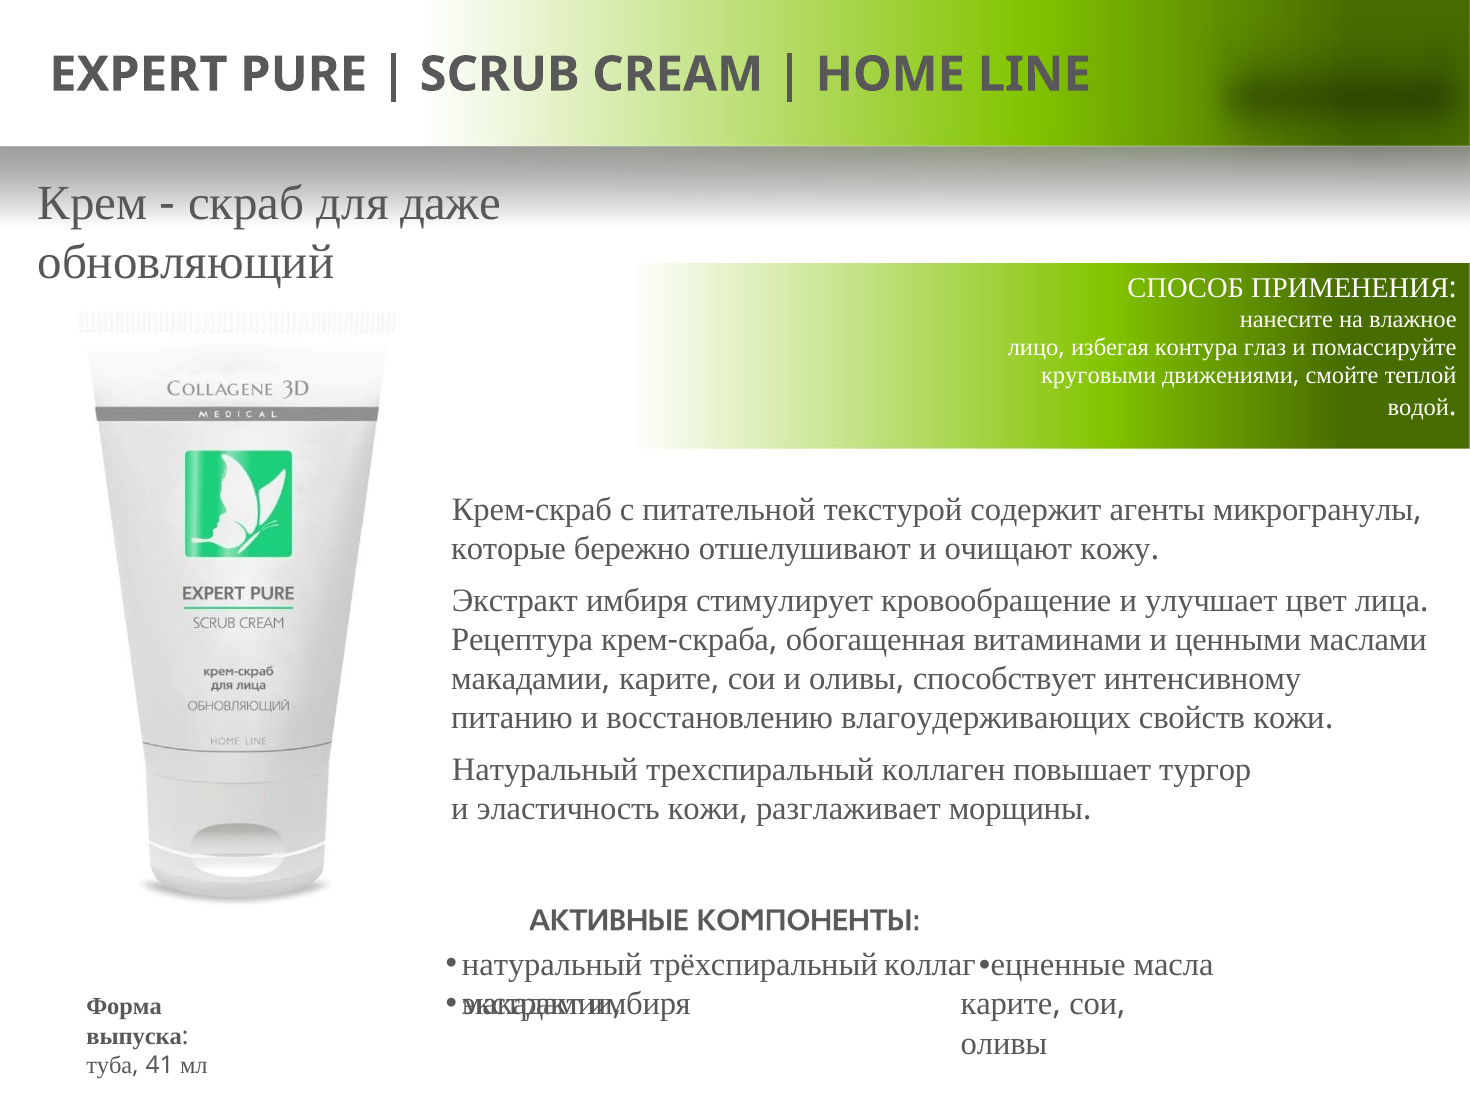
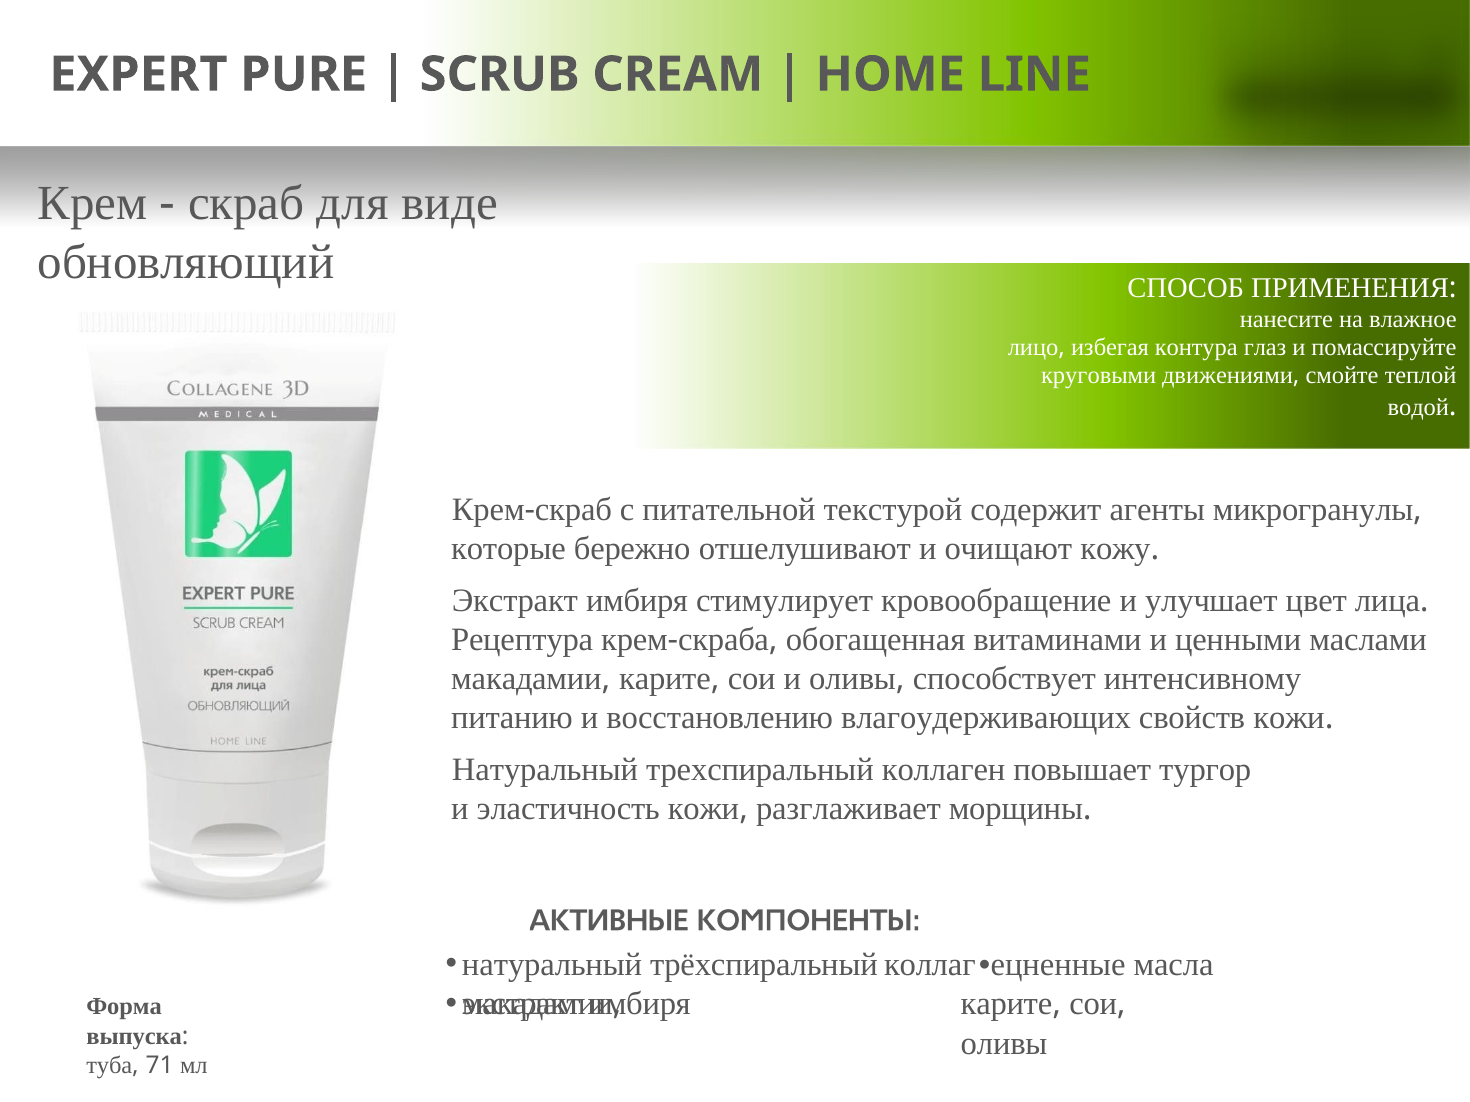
даже: даже -> виде
41: 41 -> 71
